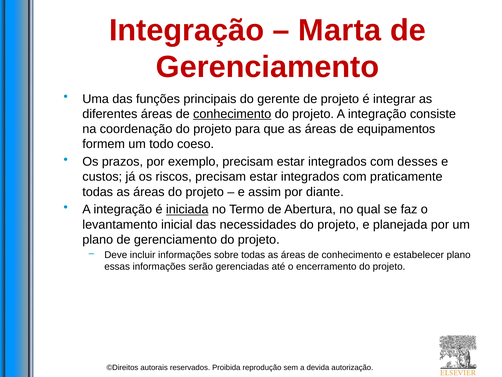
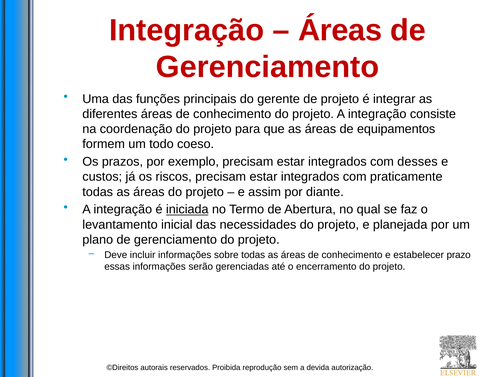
Marta at (340, 30): Marta -> Áreas
conhecimento at (232, 114) underline: present -> none
estabelecer plano: plano -> prazo
